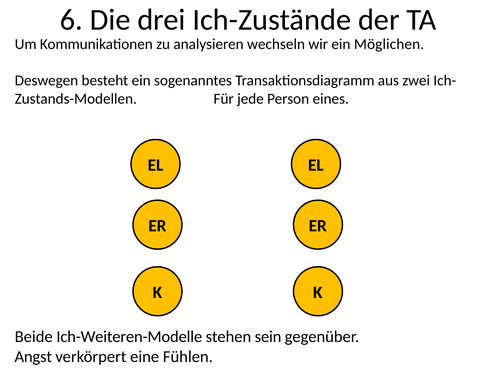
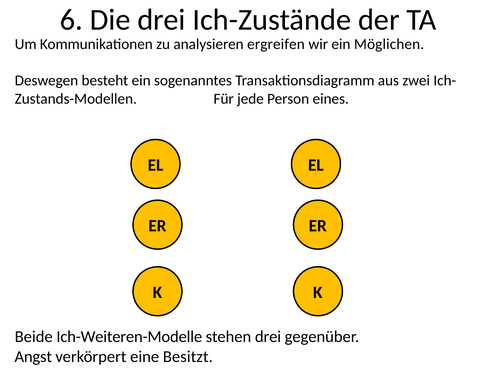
wechseln: wechseln -> ergreifen
stehen sein: sein -> drei
Fühlen: Fühlen -> Besitzt
